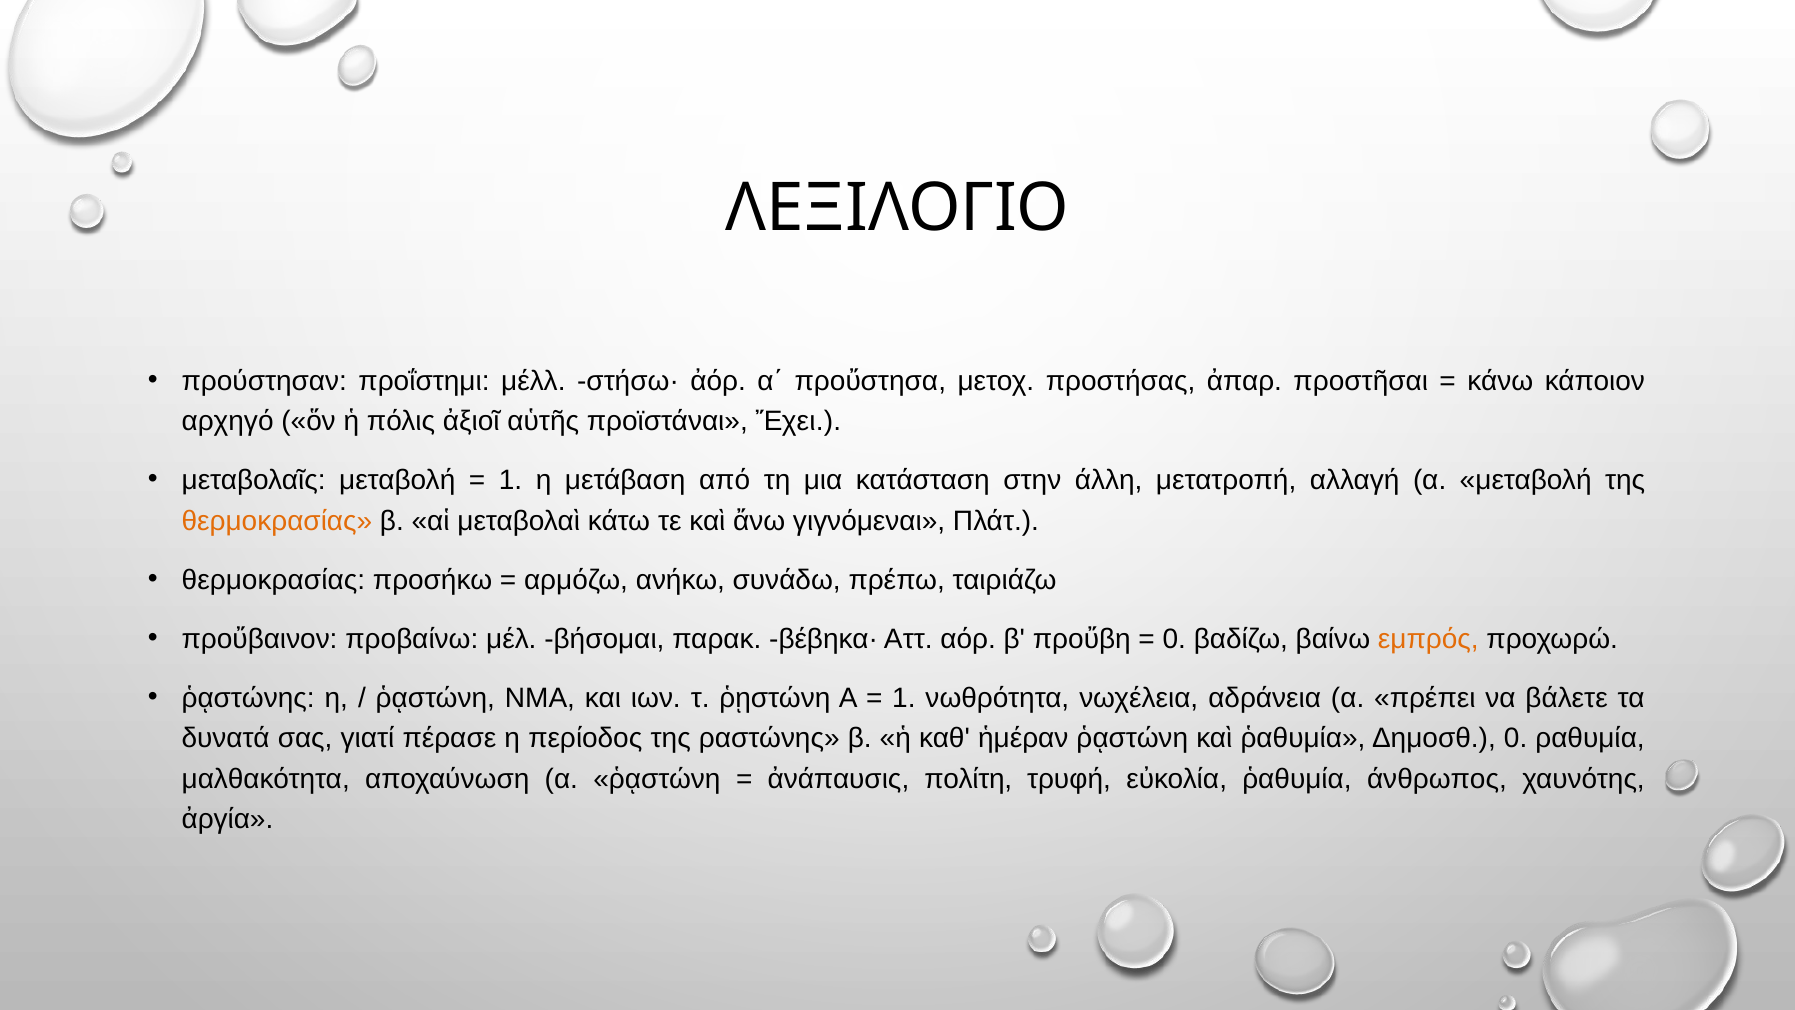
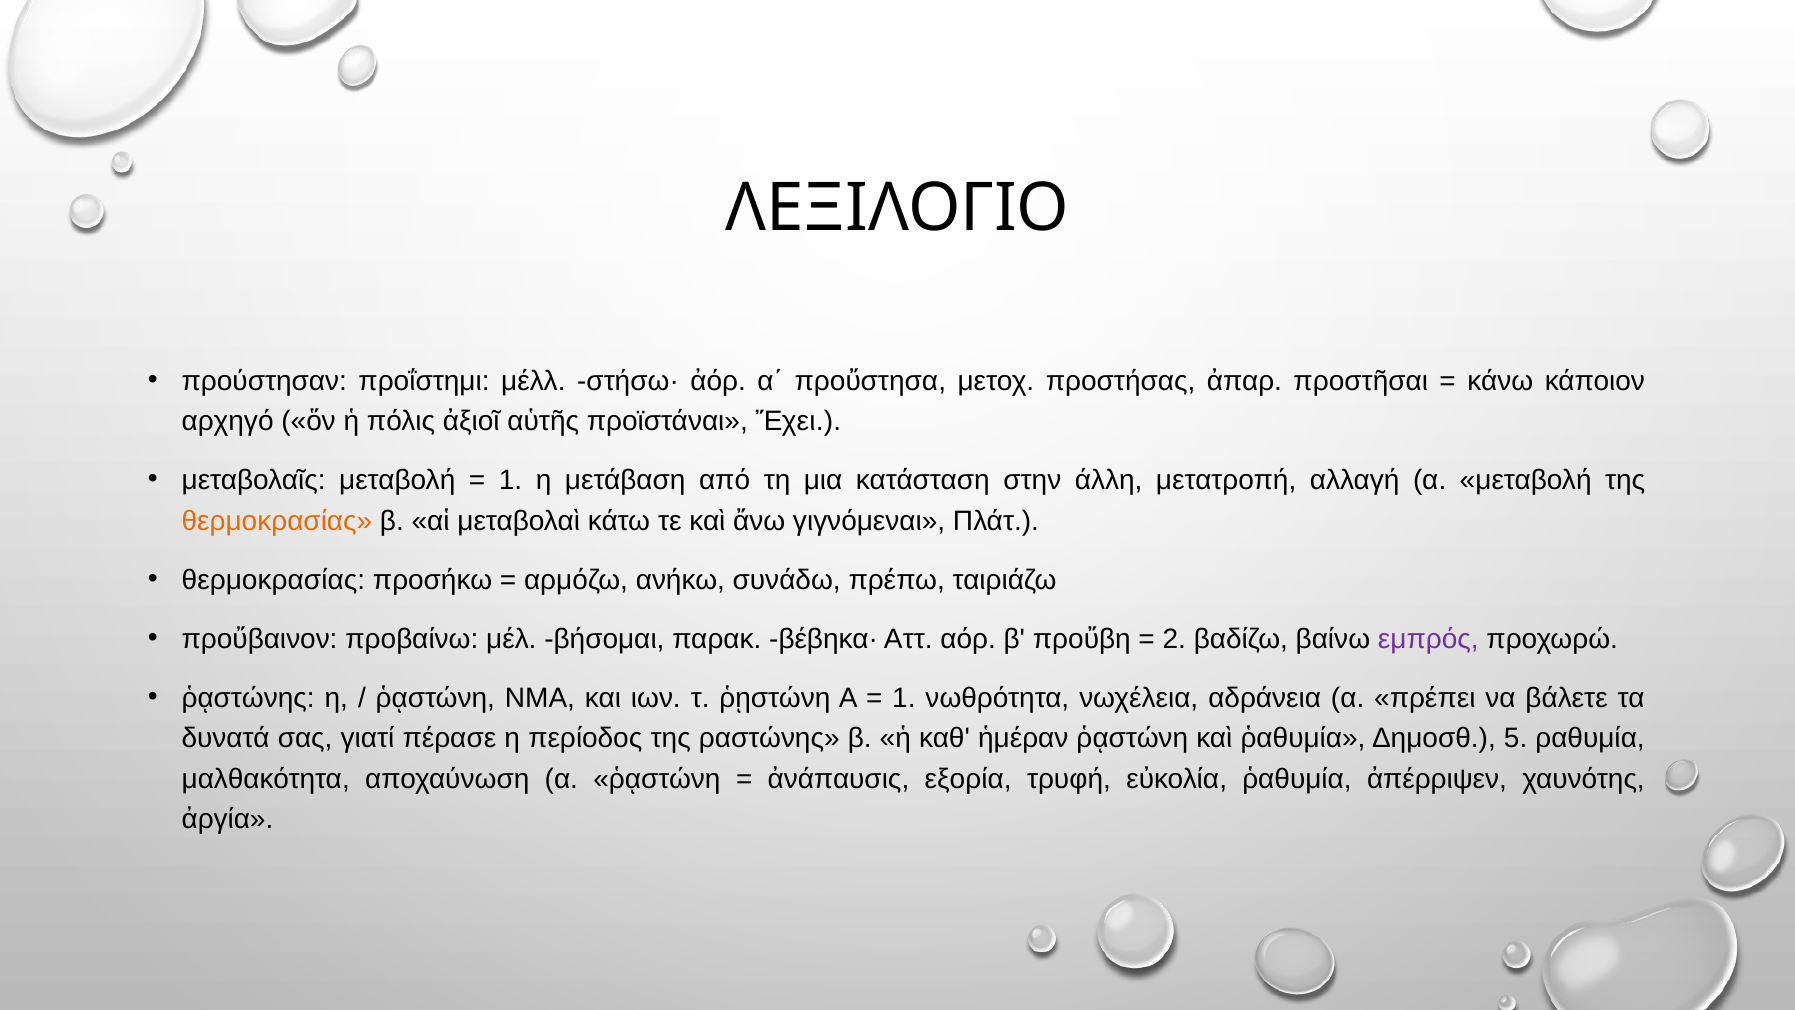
0 at (1174, 639): 0 -> 2
εμπρός colour: orange -> purple
Δημοσθ 0: 0 -> 5
πολίτη: πολίτη -> εξορία
άνθρωπος: άνθρωπος -> ἀπέρριψεν
